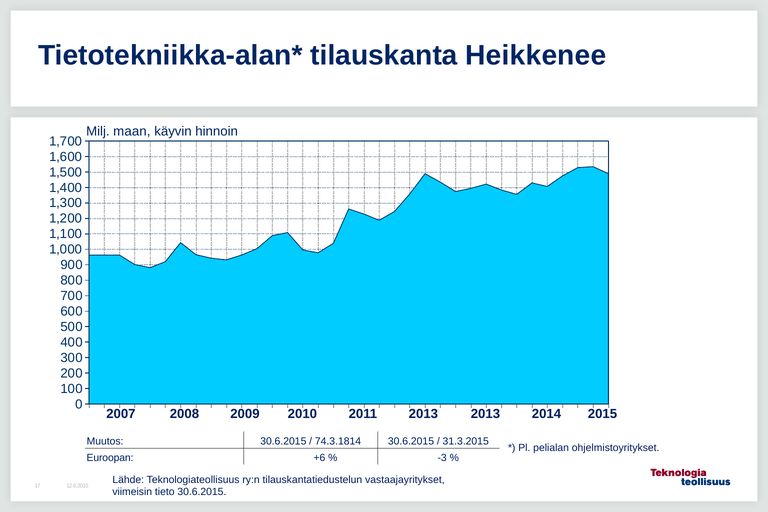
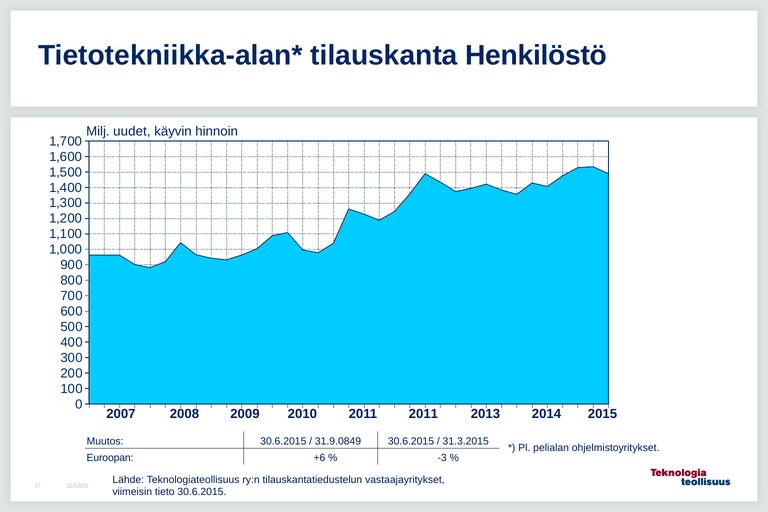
Heikkenee: Heikkenee -> Henkilöstö
maan: maan -> uudet
2011 2013: 2013 -> 2011
74.3.1814: 74.3.1814 -> 31.9.0849
